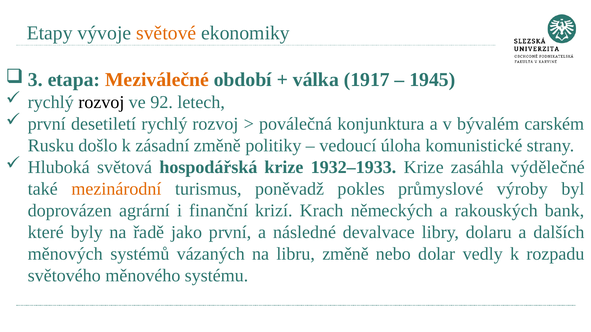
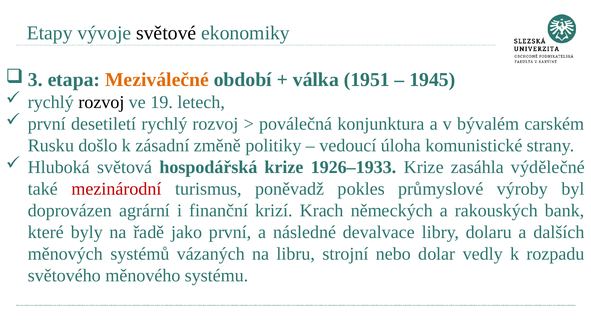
světové colour: orange -> black
1917: 1917 -> 1951
92: 92 -> 19
1932–1933: 1932–1933 -> 1926–1933
mezinárodní colour: orange -> red
libru změně: změně -> strojní
